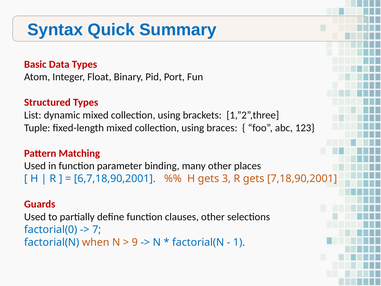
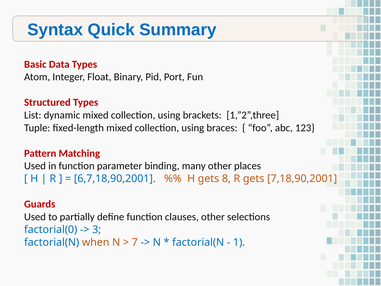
3: 3 -> 8
7: 7 -> 3
9: 9 -> 7
